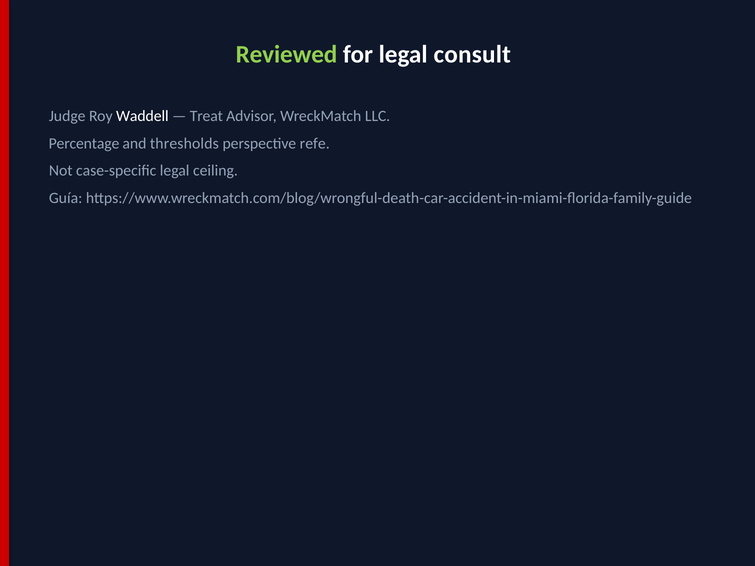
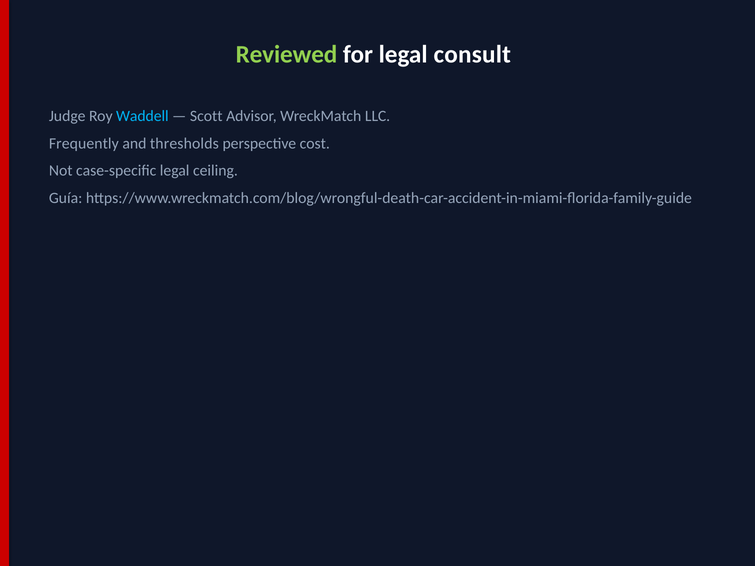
Waddell colour: white -> light blue
Treat: Treat -> Scott
Percentage: Percentage -> Frequently
refe: refe -> cost
